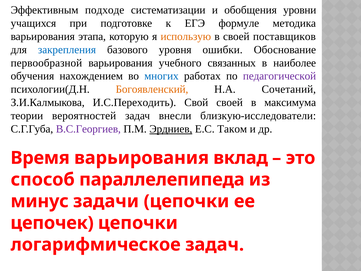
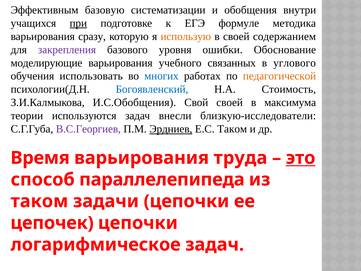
подходе: подходе -> базовую
уровни: уровни -> внутри
при underline: none -> present
этапа: этапа -> сразу
поставщиков: поставщиков -> содержанием
закрепления colour: blue -> purple
первообразной: первообразной -> моделирующие
наиболее: наиболее -> углового
нахождением: нахождением -> использовать
педагогической colour: purple -> orange
Богоявленский colour: orange -> blue
Сочетаний: Сочетаний -> Стоимость
И.С.Переходить: И.С.Переходить -> И.С.Обобщения
вероятностей: вероятностей -> используются
вклад: вклад -> труда
это underline: none -> present
минус at (40, 201): минус -> таком
